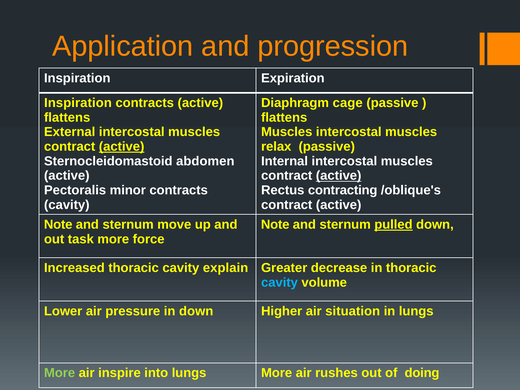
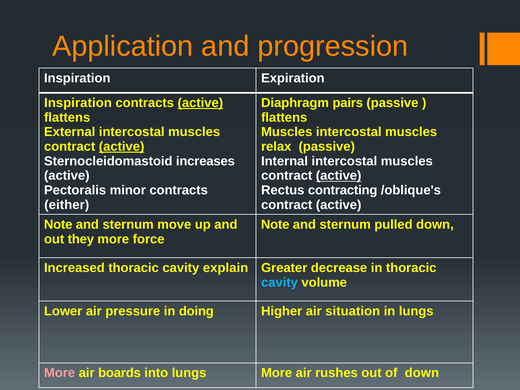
active at (200, 103) underline: none -> present
cage: cage -> pairs
abdomen: abdomen -> increases
cavity at (67, 205): cavity -> either
pulled underline: present -> none
task: task -> they
in down: down -> doing
More at (60, 373) colour: light green -> pink
inspire: inspire -> boards
of doing: doing -> down
